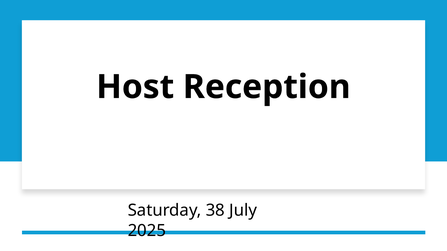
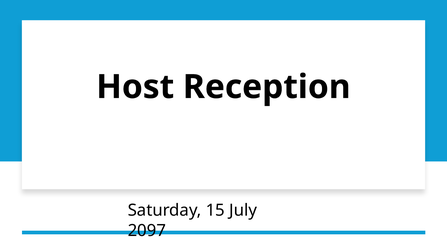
38: 38 -> 15
2025: 2025 -> 2097
